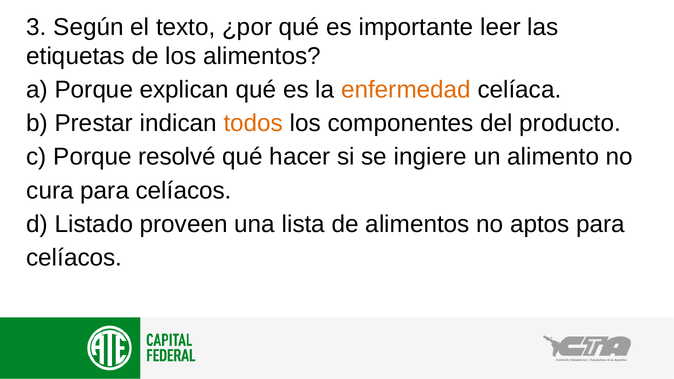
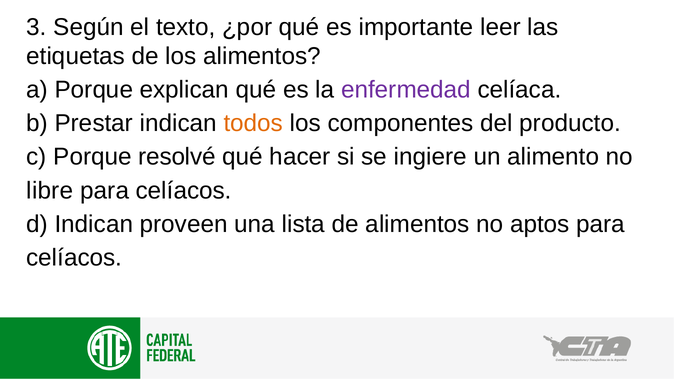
enfermedad colour: orange -> purple
cura: cura -> libre
d Listado: Listado -> Indican
